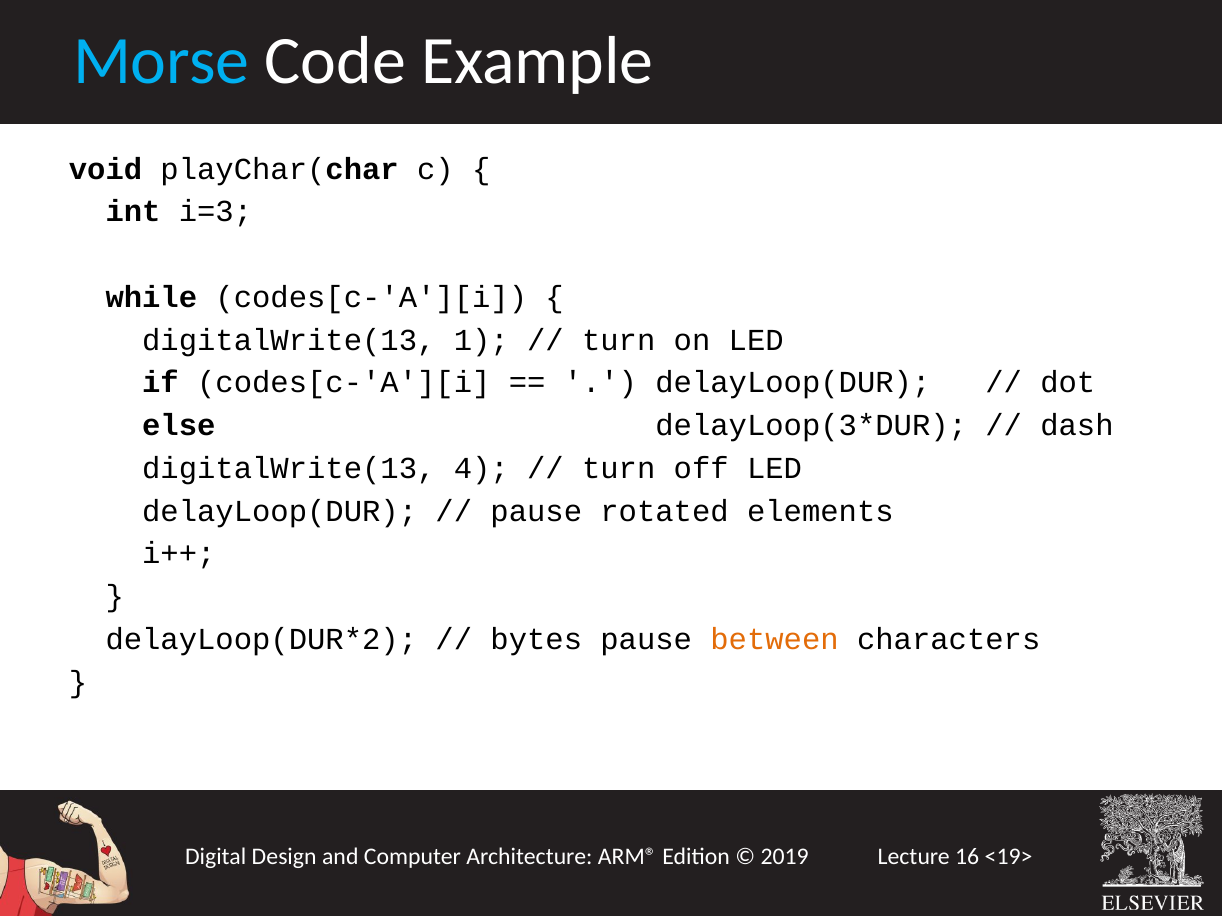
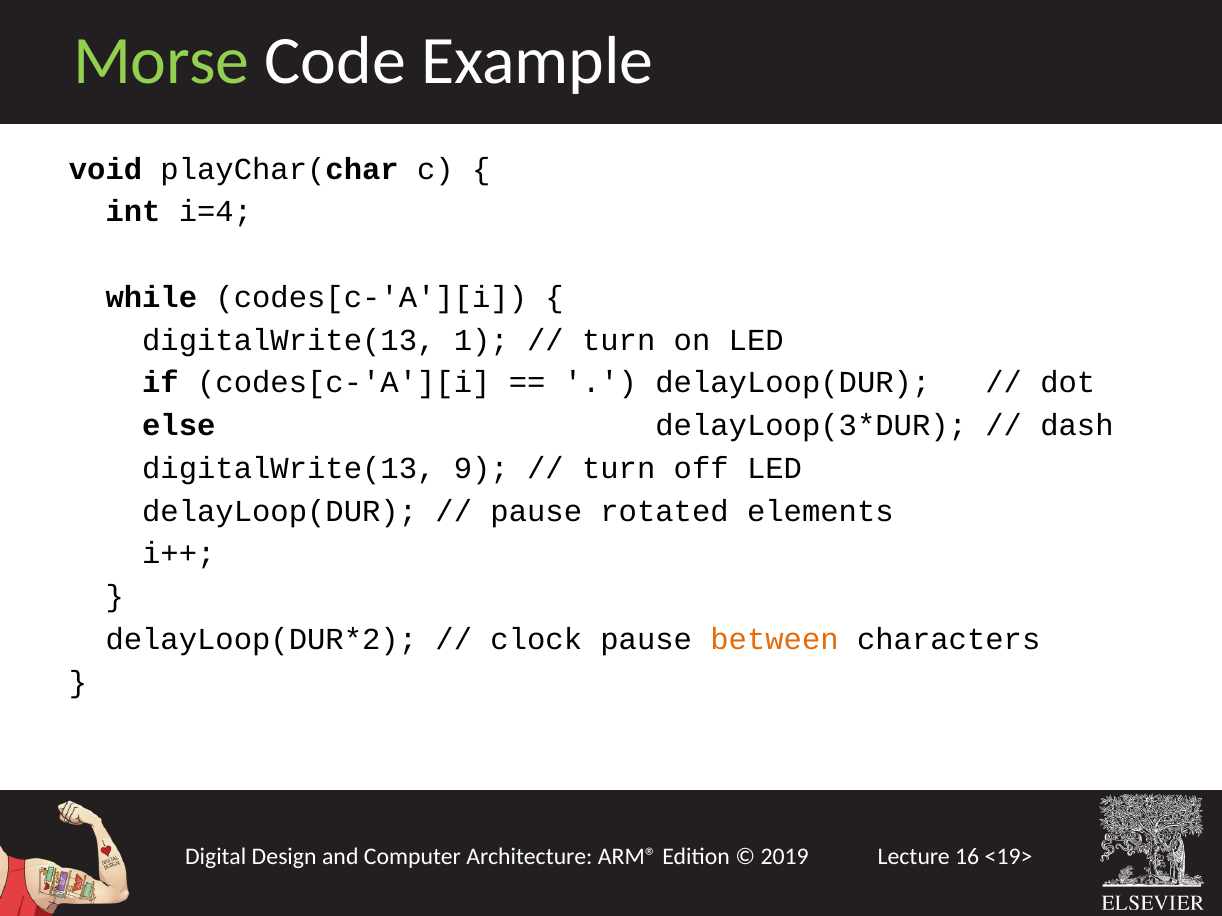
Morse colour: light blue -> light green
i=3: i=3 -> i=4
4: 4 -> 9
bytes: bytes -> clock
